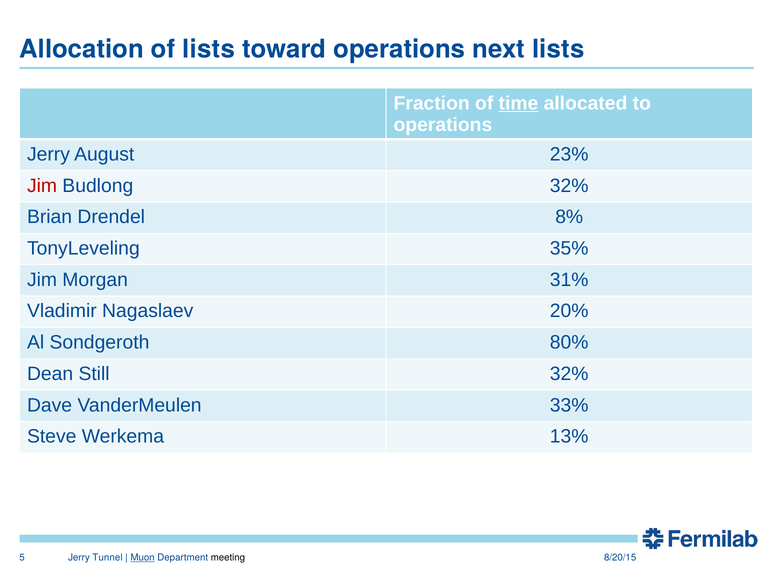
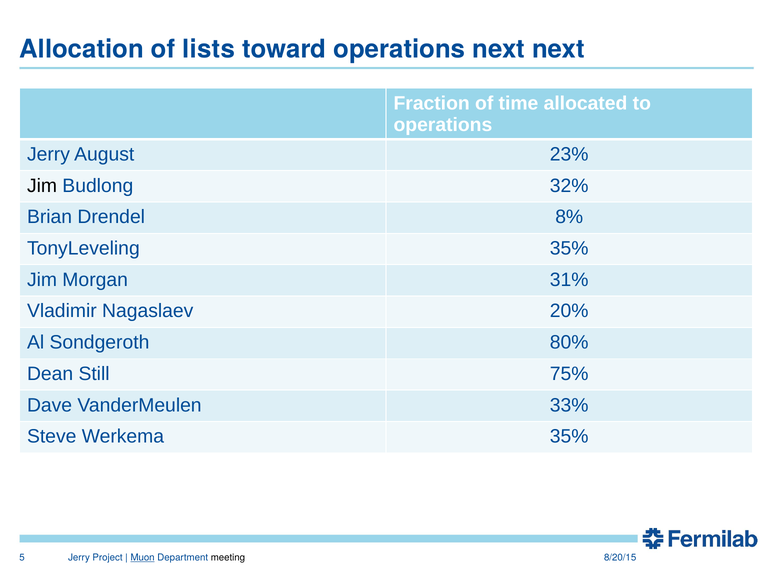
next lists: lists -> next
time underline: present -> none
Jim at (42, 186) colour: red -> black
Still 32%: 32% -> 75%
Werkema 13%: 13% -> 35%
Tunnel: Tunnel -> Project
